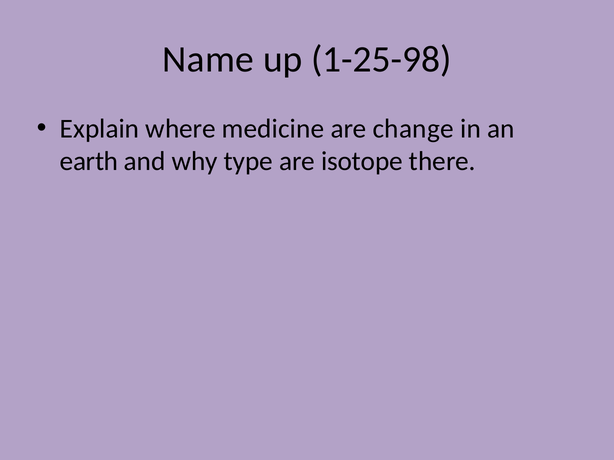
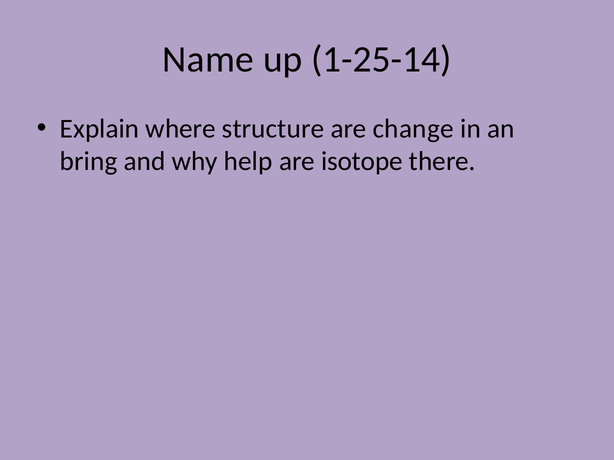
1-25-98: 1-25-98 -> 1-25-14
medicine: medicine -> structure
earth: earth -> bring
type: type -> help
